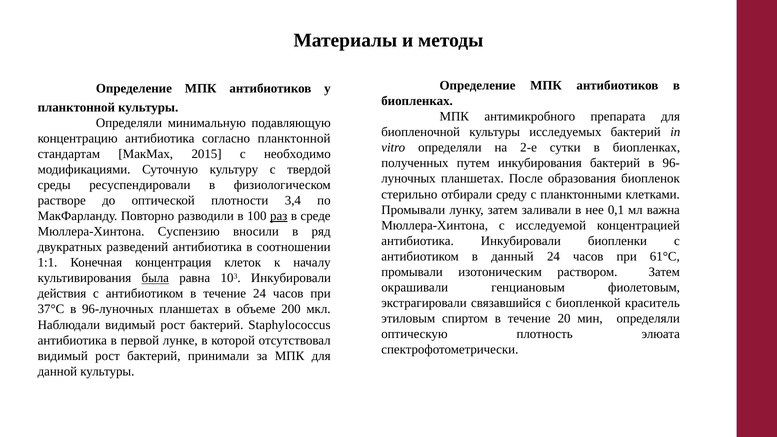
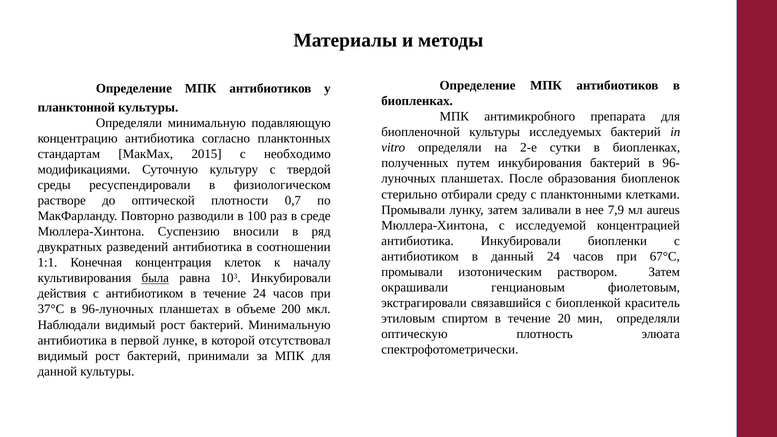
согласно планктонной: планктонной -> планктонных
3,4: 3,4 -> 0,7
0,1: 0,1 -> 7,9
важна: важна -> aureus
раз underline: present -> none
61°С: 61°С -> 67°С
бактерий Staphylococcus: Staphylococcus -> Минимальную
